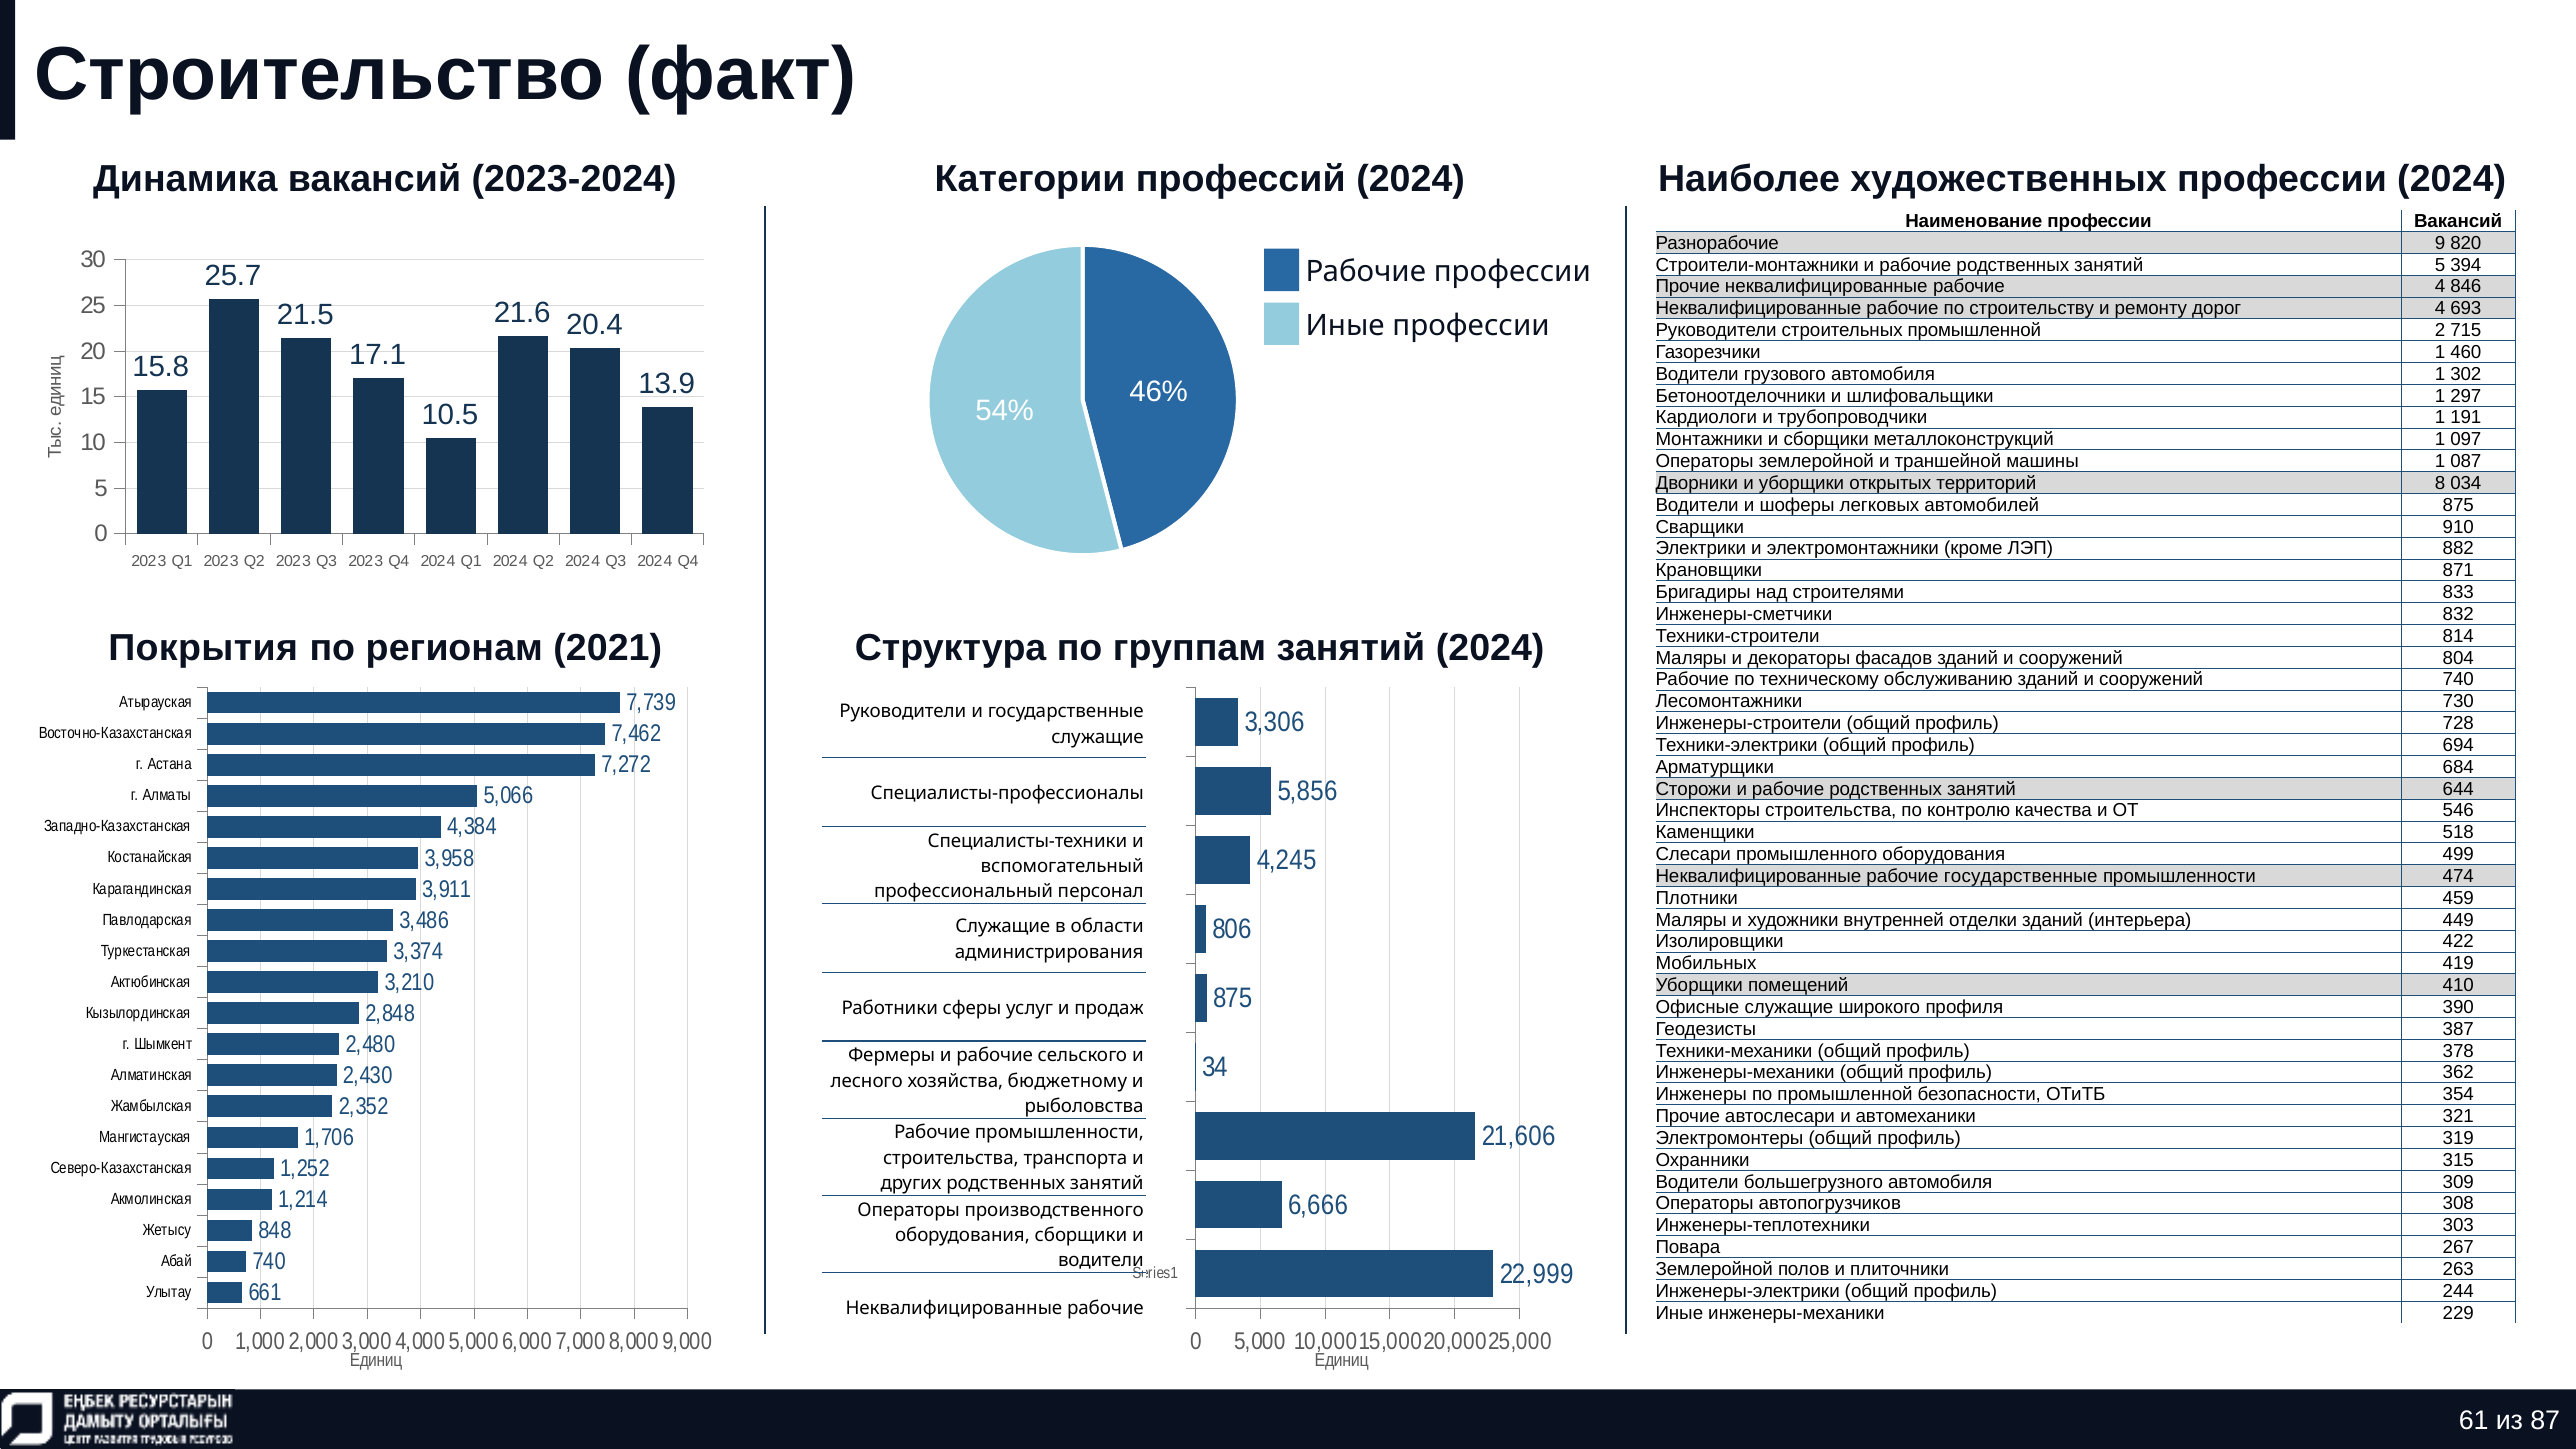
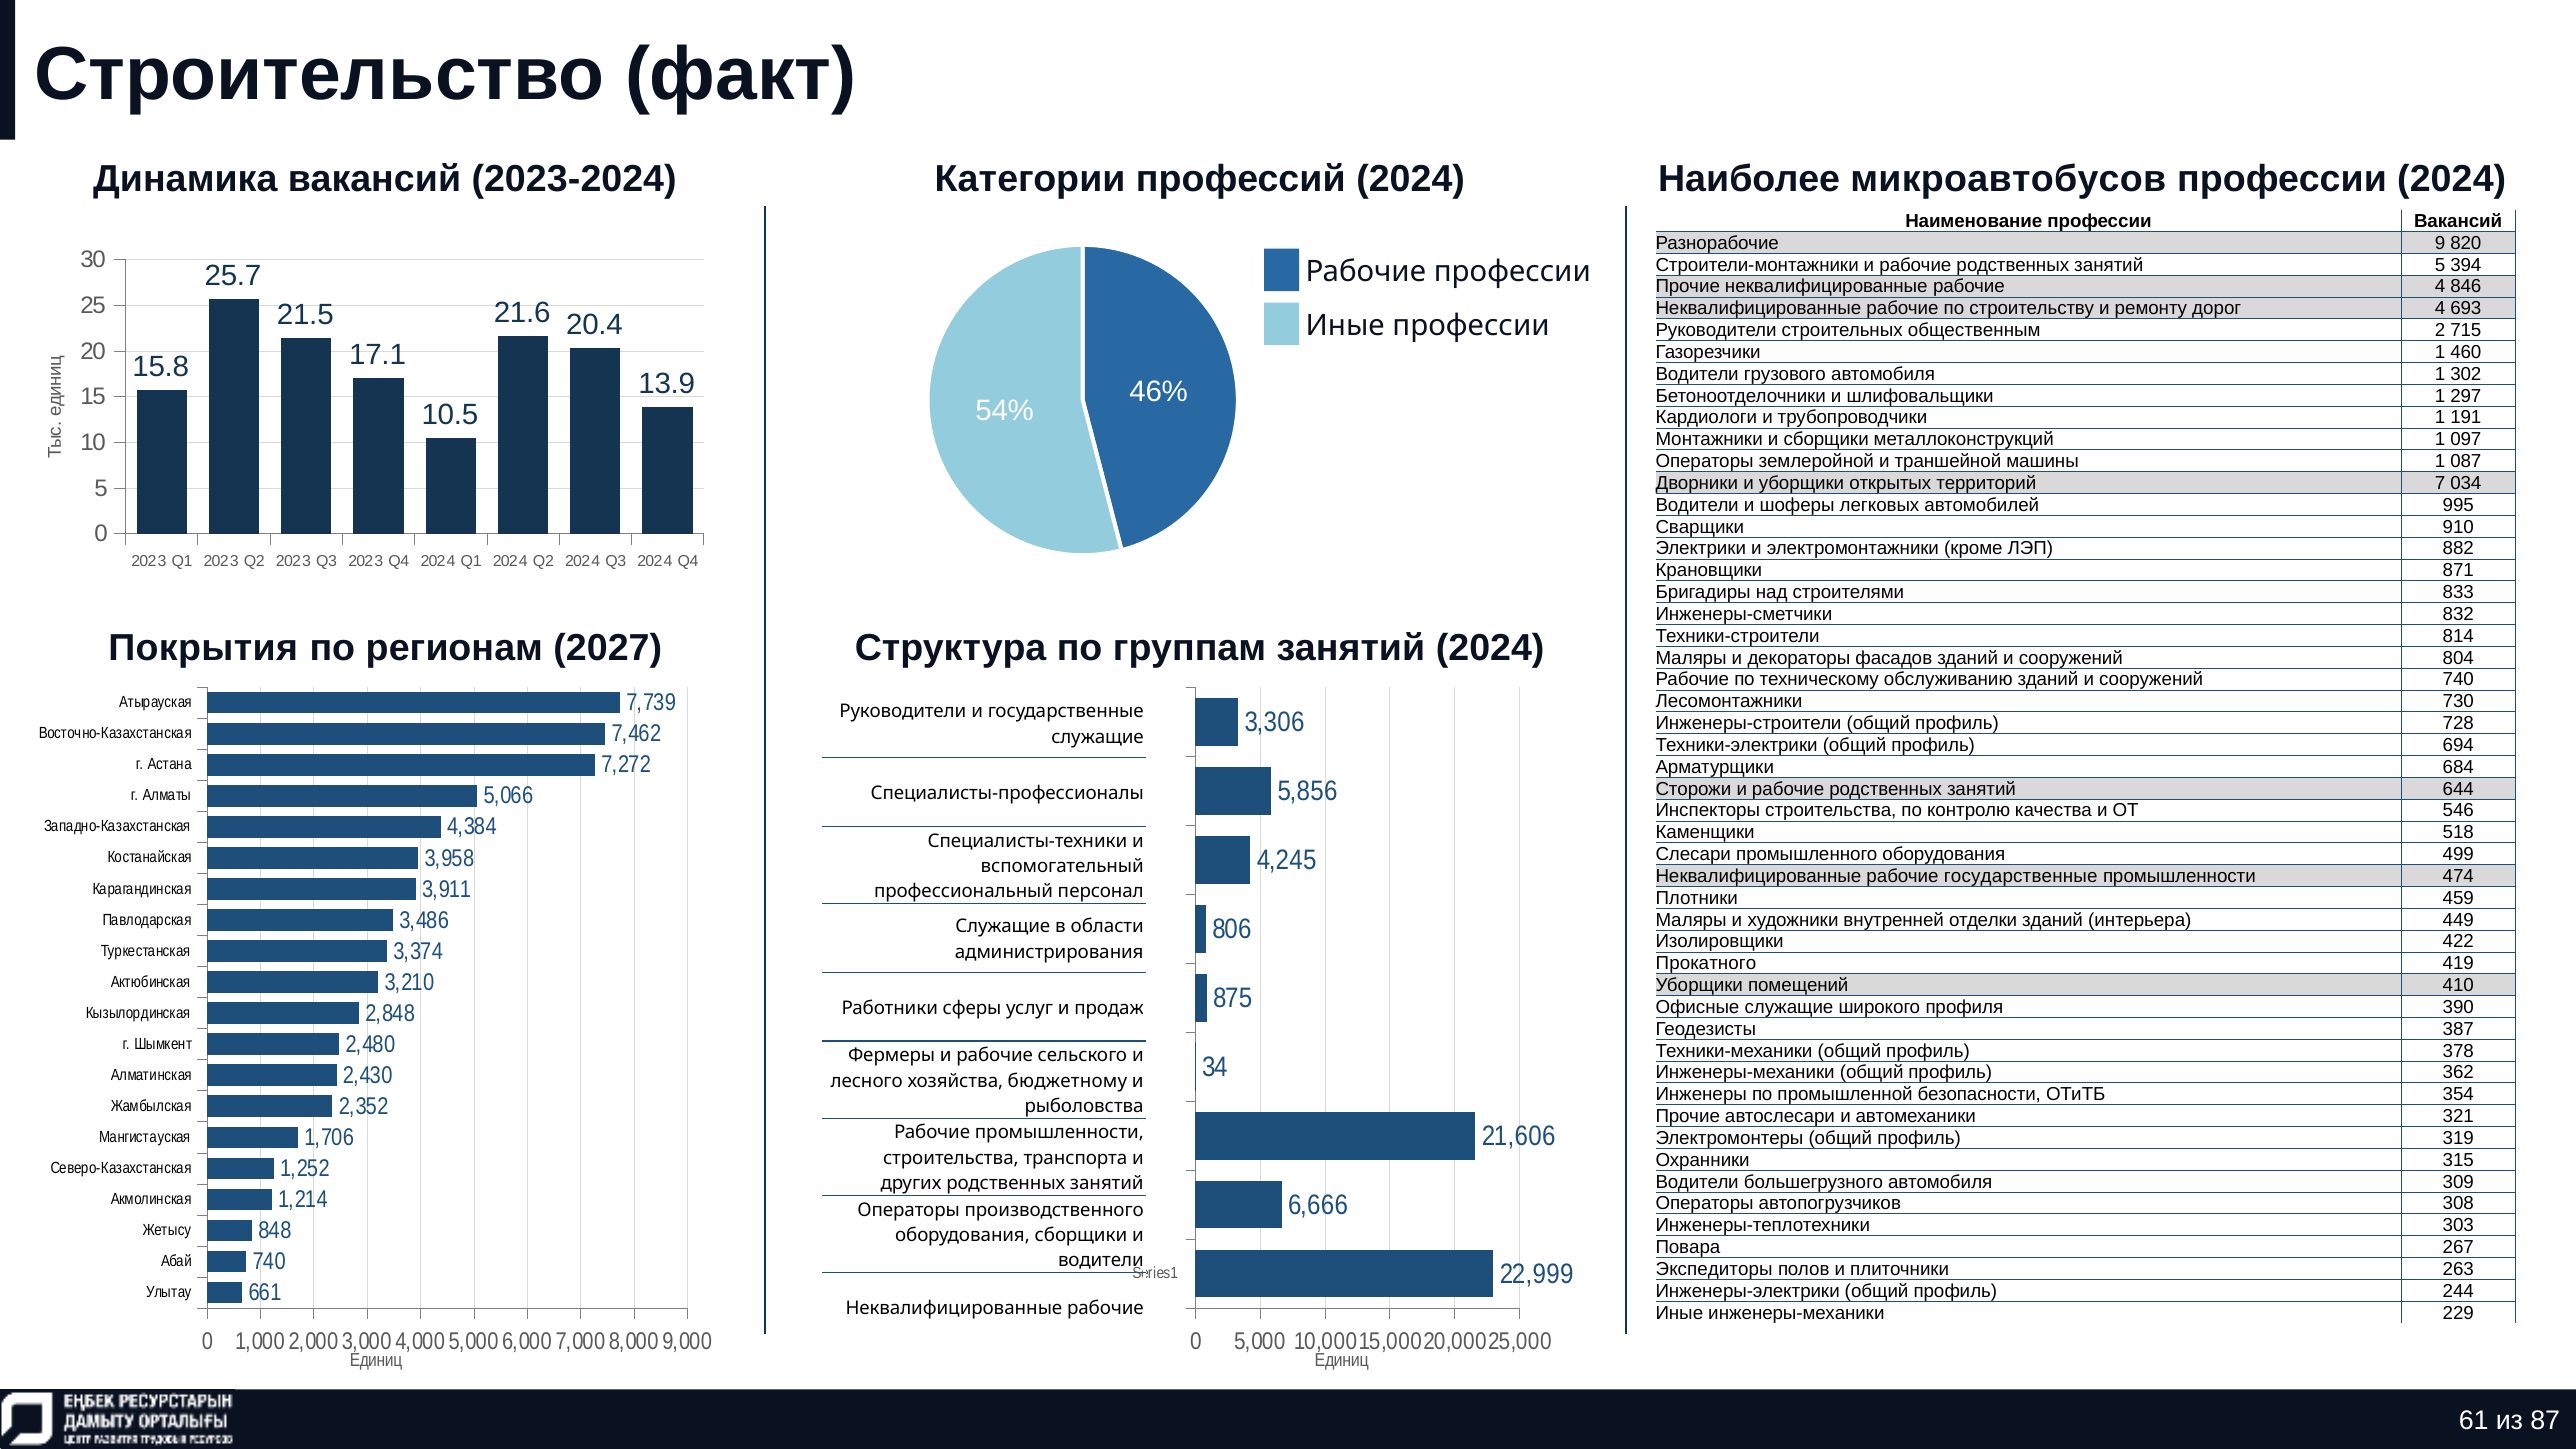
художественных: художественных -> микроавтобусов
строительных промышленной: промышленной -> общественным
8: 8 -> 7
автомобилей 875: 875 -> 995
2021: 2021 -> 2027
Мобильных: Мобильных -> Прокатного
Землеройной at (1714, 1269): Землеройной -> Экспедиторы
